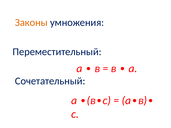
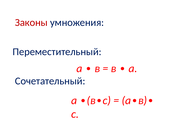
Законы colour: orange -> red
